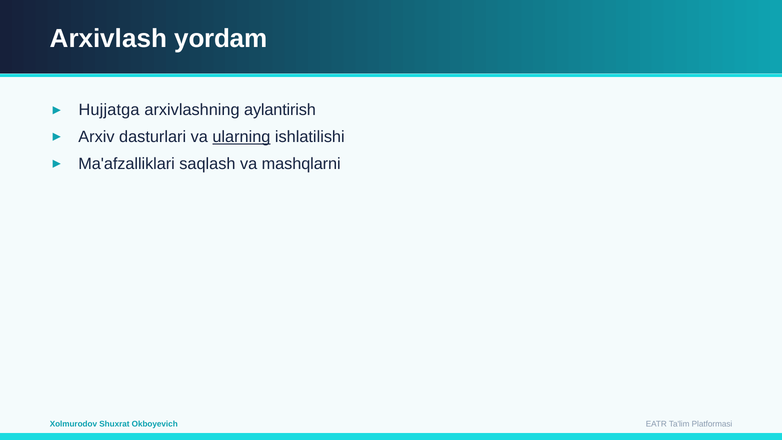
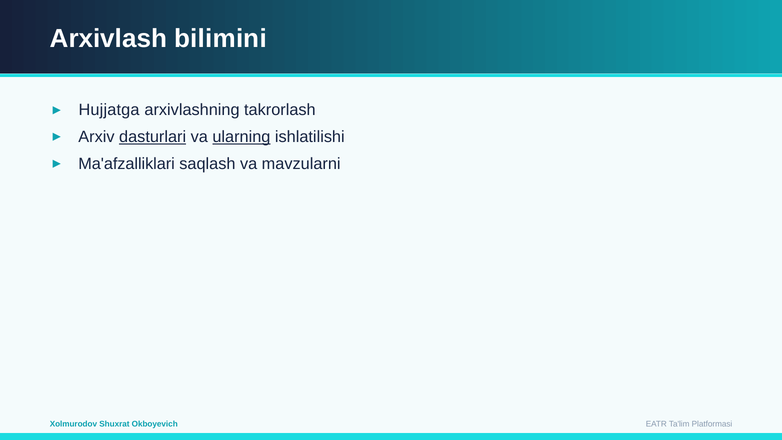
yordam: yordam -> bilimini
aylantirish: aylantirish -> takrorlash
dasturlari underline: none -> present
mashqlarni: mashqlarni -> mavzularni
